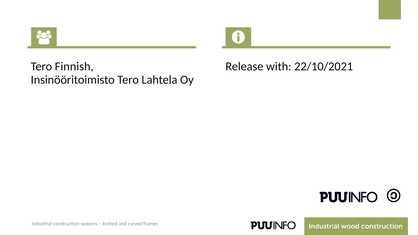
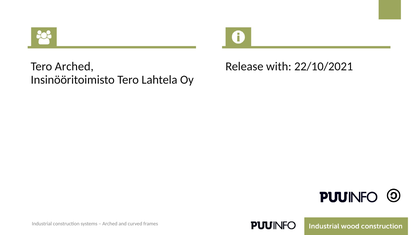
Tero Finnish: Finnish -> Arched
